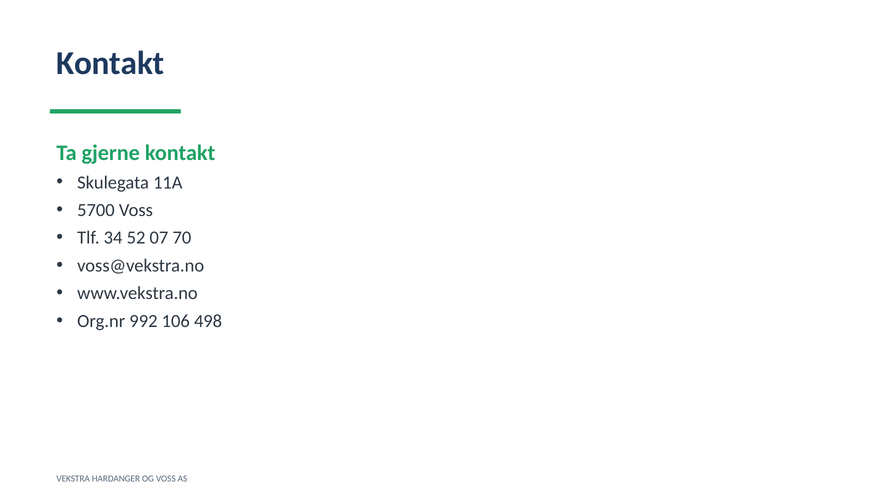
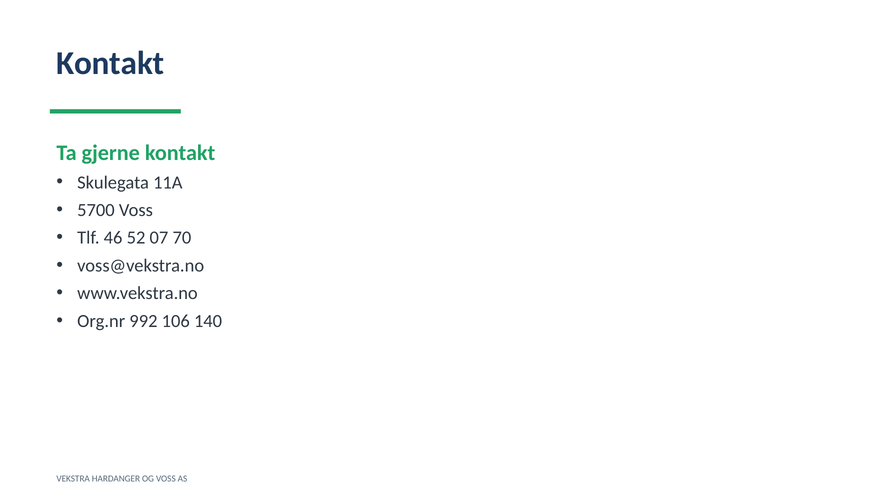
34: 34 -> 46
498: 498 -> 140
